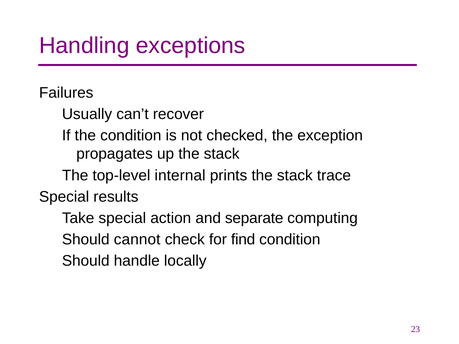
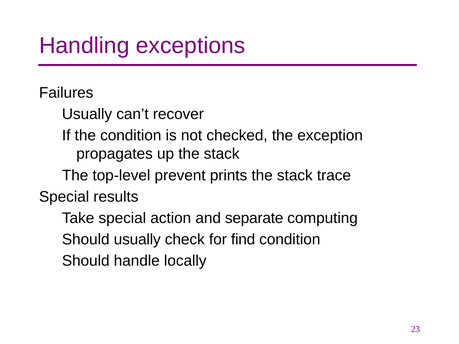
internal: internal -> prevent
Should cannot: cannot -> usually
